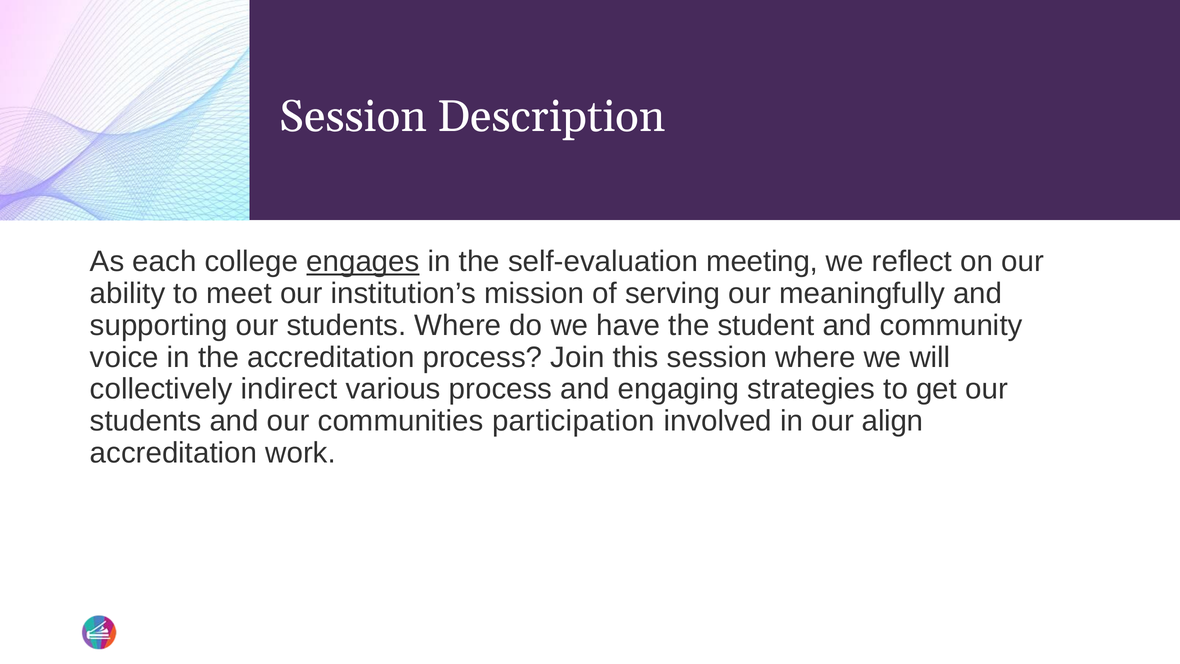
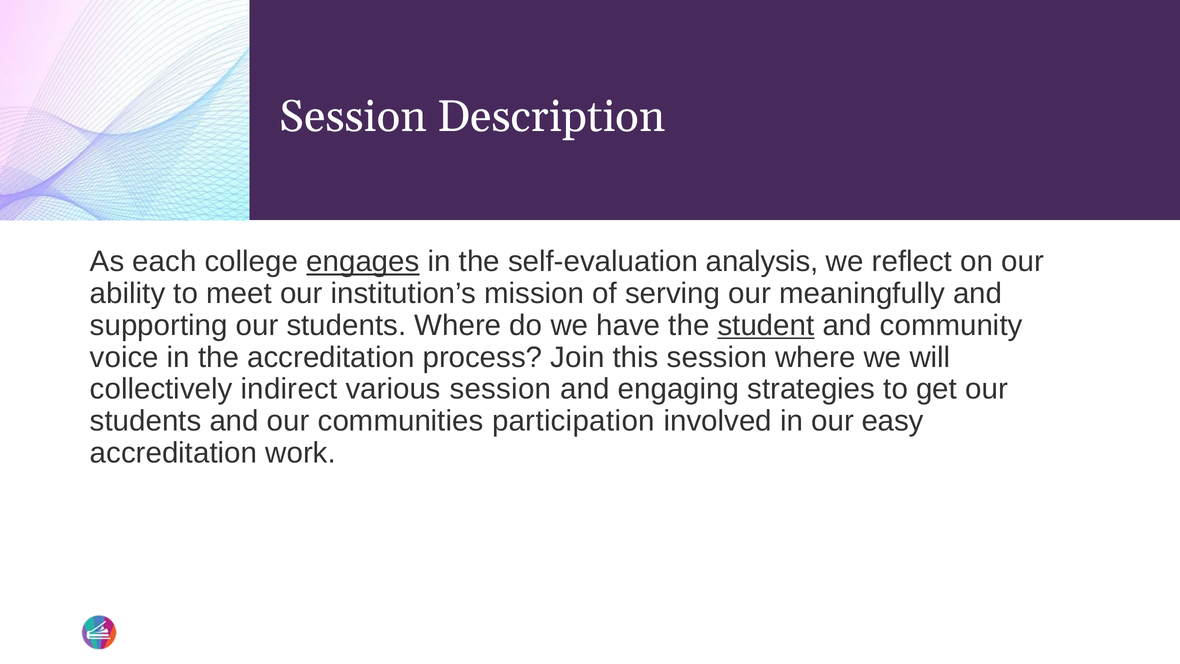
meeting: meeting -> analysis
student underline: none -> present
various process: process -> session
align: align -> easy
